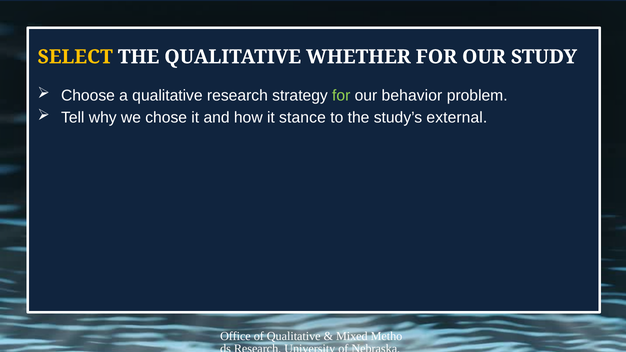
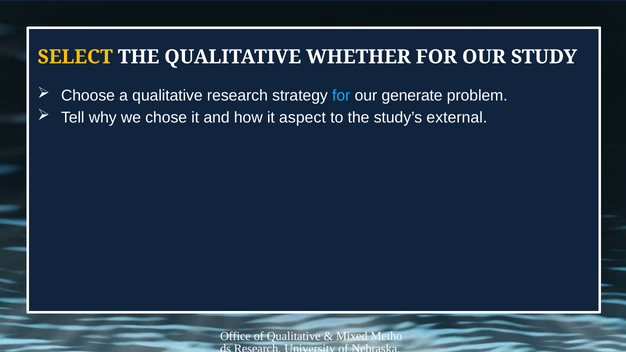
for at (341, 96) colour: light green -> light blue
behavior: behavior -> generate
stance: stance -> aspect
